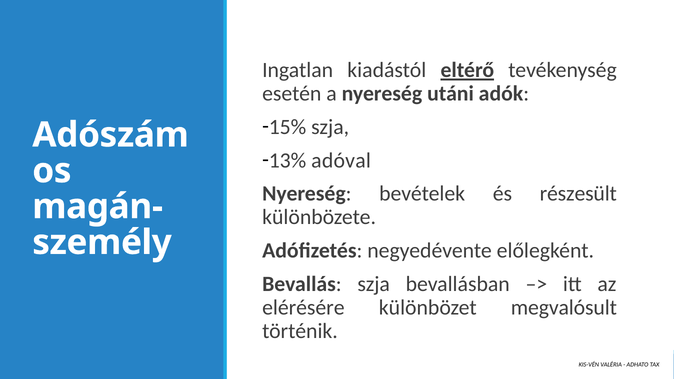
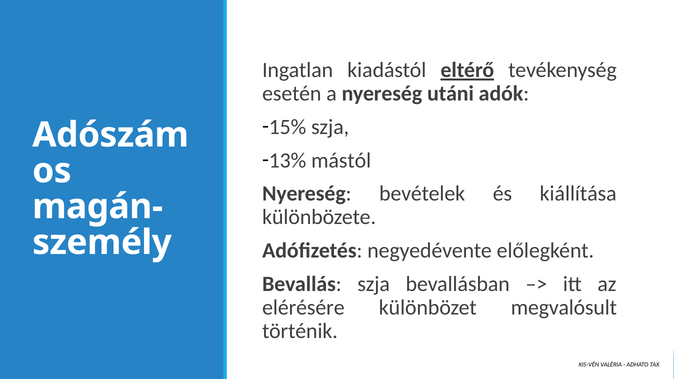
adóval: adóval -> mástól
részesült: részesült -> kiállítása
